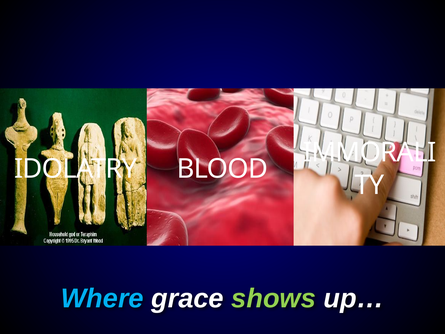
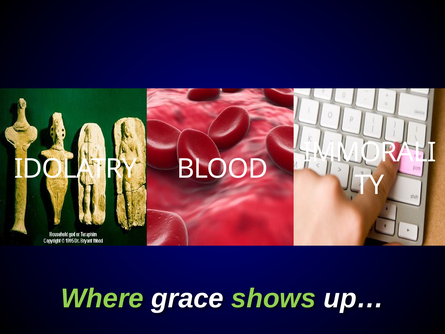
Where colour: light blue -> light green
